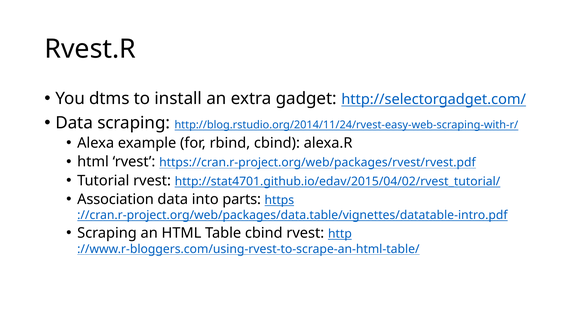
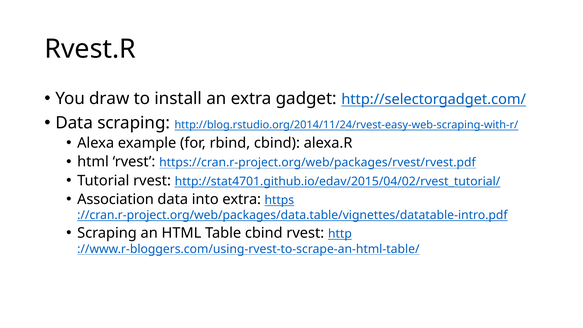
dtms: dtms -> draw
into parts: parts -> extra
